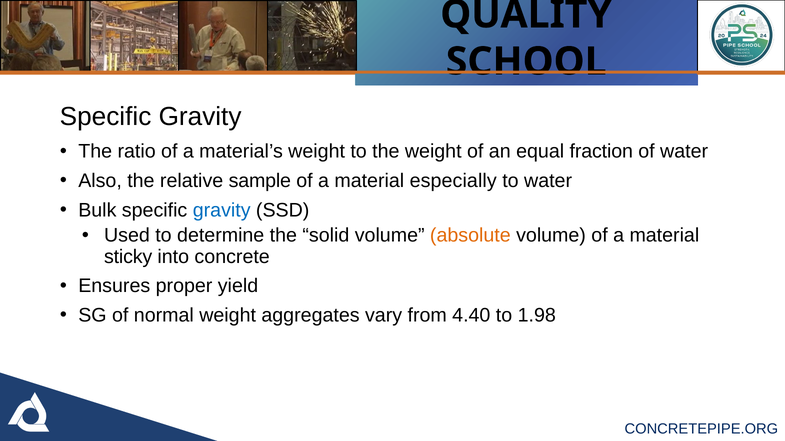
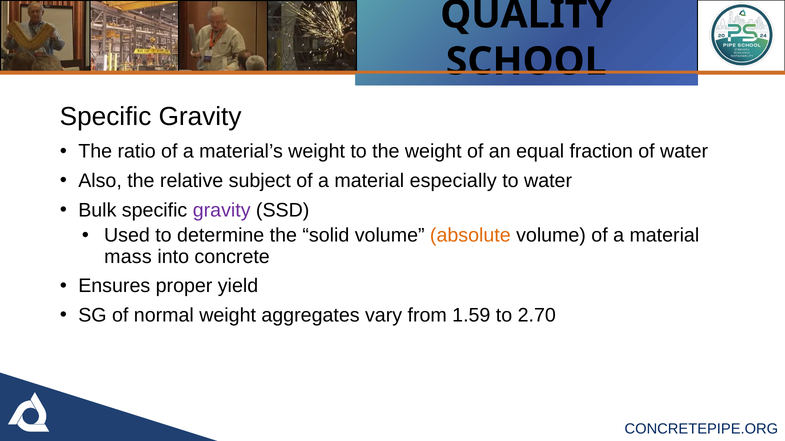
sample: sample -> subject
gravity at (222, 210) colour: blue -> purple
sticky: sticky -> mass
4.40: 4.40 -> 1.59
1.98: 1.98 -> 2.70
